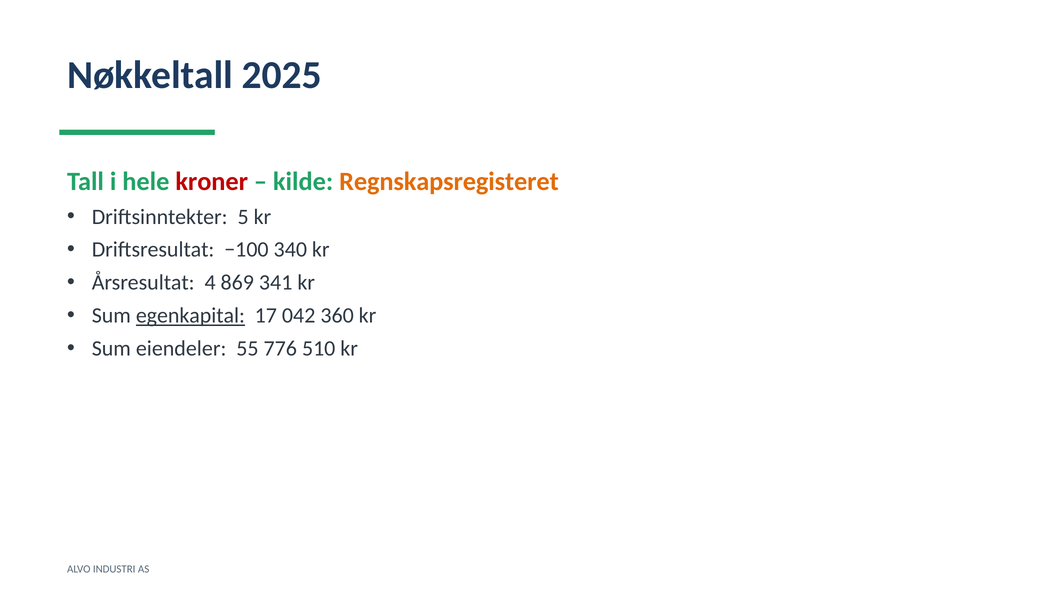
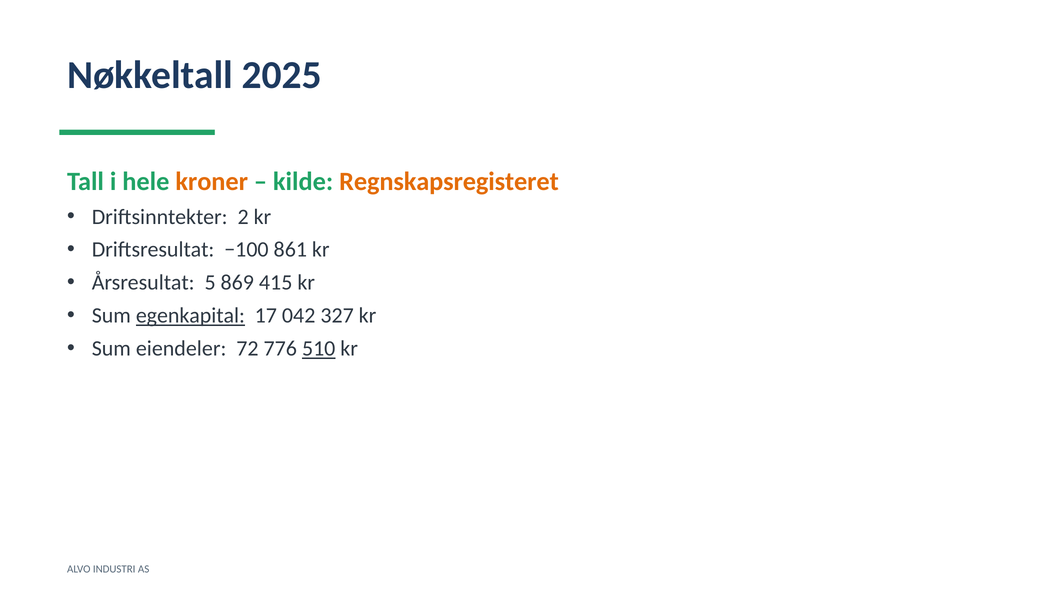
kroner colour: red -> orange
5: 5 -> 2
340: 340 -> 861
4: 4 -> 5
341: 341 -> 415
360: 360 -> 327
55: 55 -> 72
510 underline: none -> present
